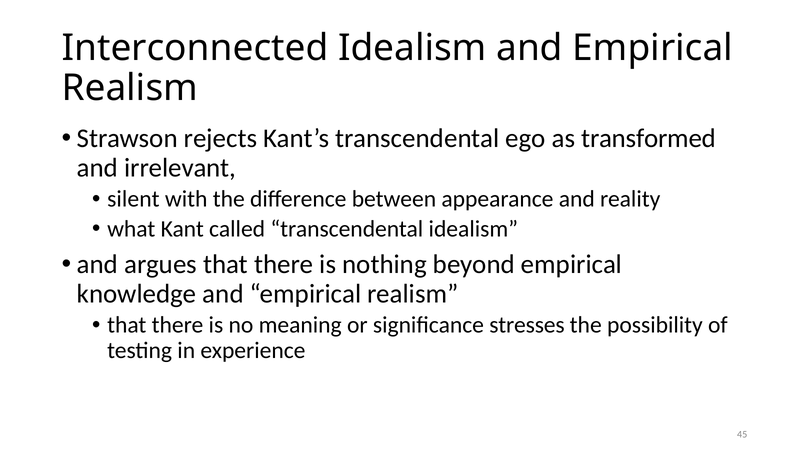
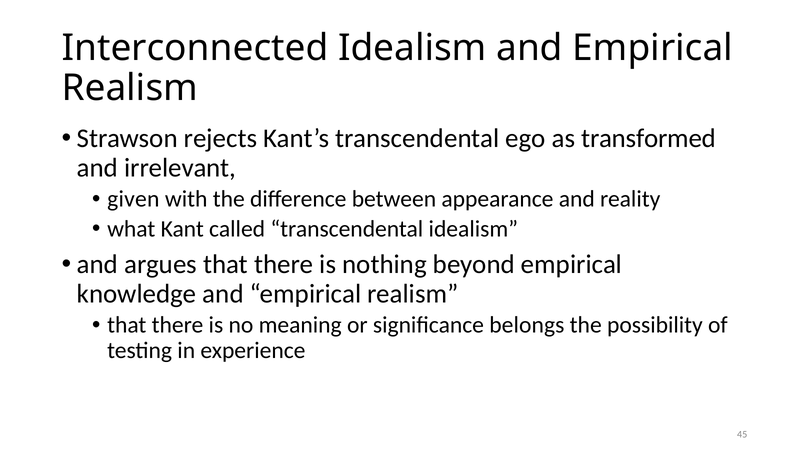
silent: silent -> given
stresses: stresses -> belongs
